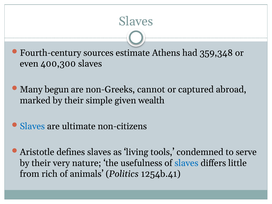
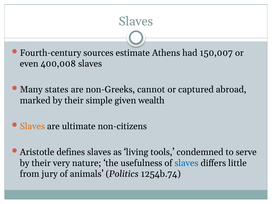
359,348: 359,348 -> 150,007
400,300: 400,300 -> 400,008
begun: begun -> states
Slaves at (32, 126) colour: blue -> orange
rich: rich -> jury
1254b.41: 1254b.41 -> 1254b.74
